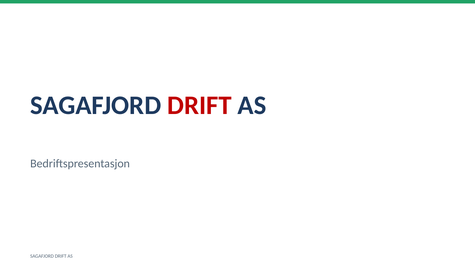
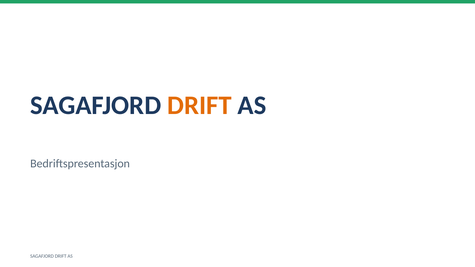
DRIFT at (199, 105) colour: red -> orange
